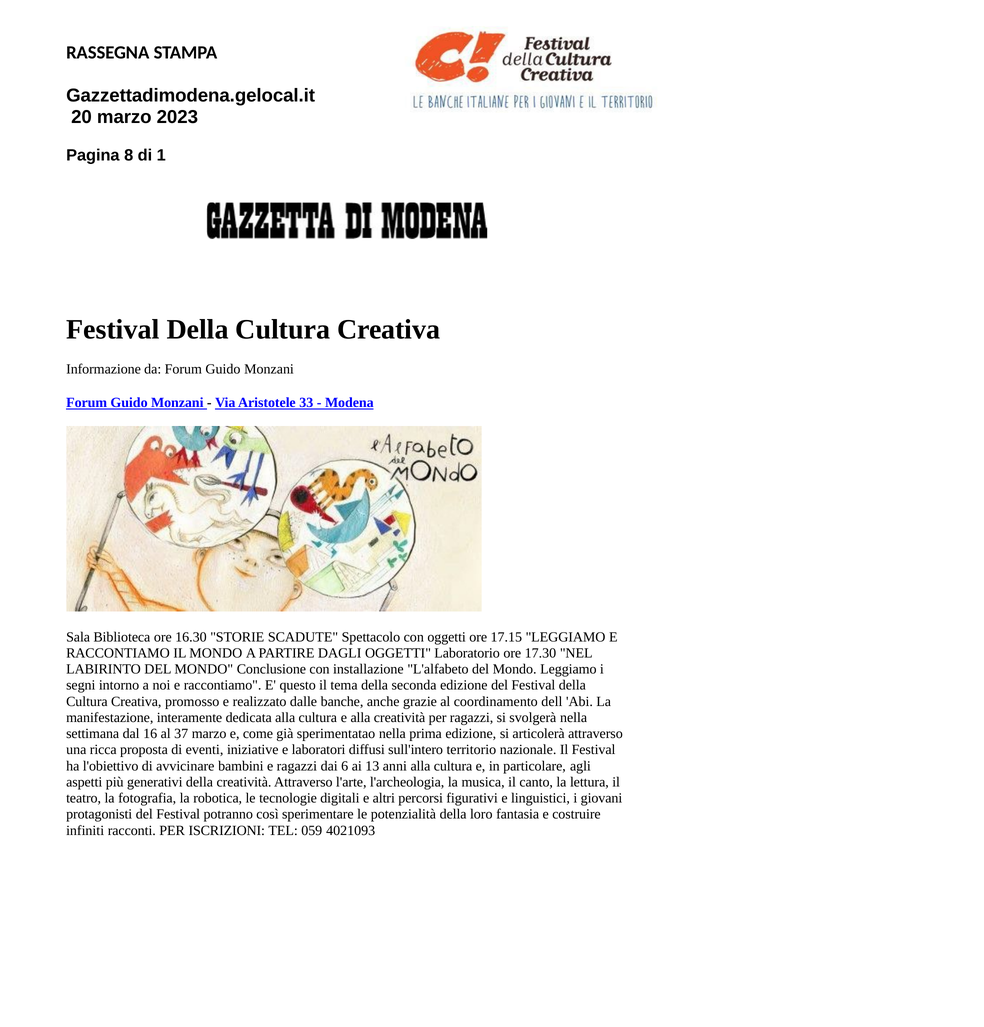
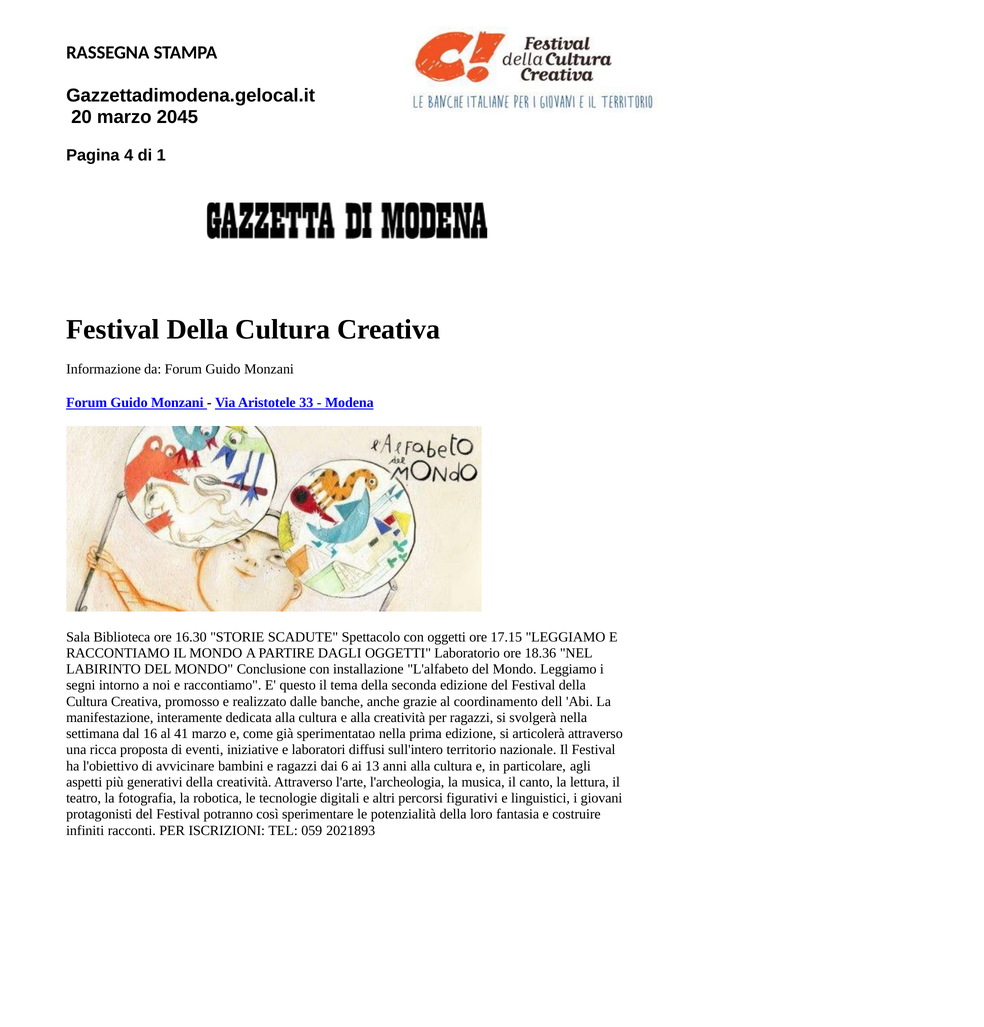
2023: 2023 -> 2045
8: 8 -> 4
17.30: 17.30 -> 18.36
37: 37 -> 41
4021093: 4021093 -> 2021893
